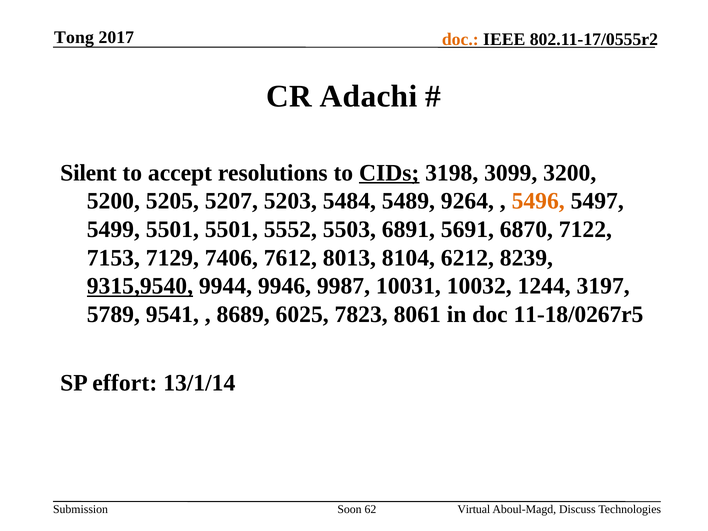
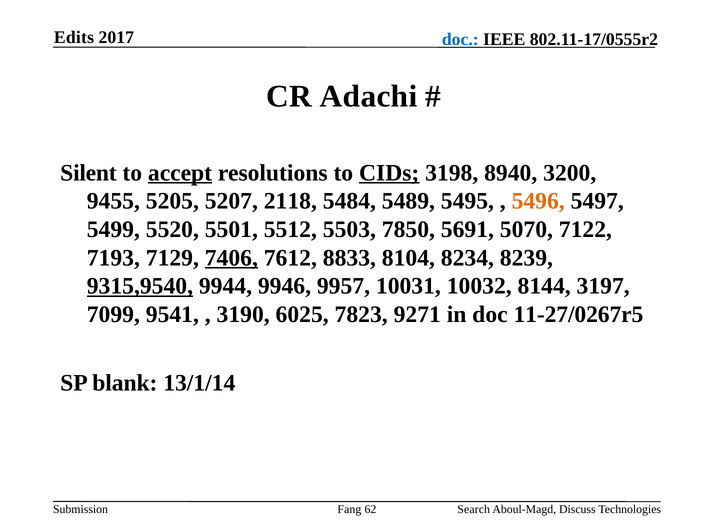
Tong: Tong -> Edits
doc at (460, 39) colour: orange -> blue
accept underline: none -> present
3099: 3099 -> 8940
5200: 5200 -> 9455
5203: 5203 -> 2118
9264: 9264 -> 5495
5499 5501: 5501 -> 5520
5552: 5552 -> 5512
6891: 6891 -> 7850
6870: 6870 -> 5070
7153: 7153 -> 7193
7406 underline: none -> present
8013: 8013 -> 8833
6212: 6212 -> 8234
9987: 9987 -> 9957
1244: 1244 -> 8144
5789: 5789 -> 7099
8689: 8689 -> 3190
8061: 8061 -> 9271
11-18/0267r5: 11-18/0267r5 -> 11-27/0267r5
effort: effort -> blank
Soon: Soon -> Fang
Virtual: Virtual -> Search
